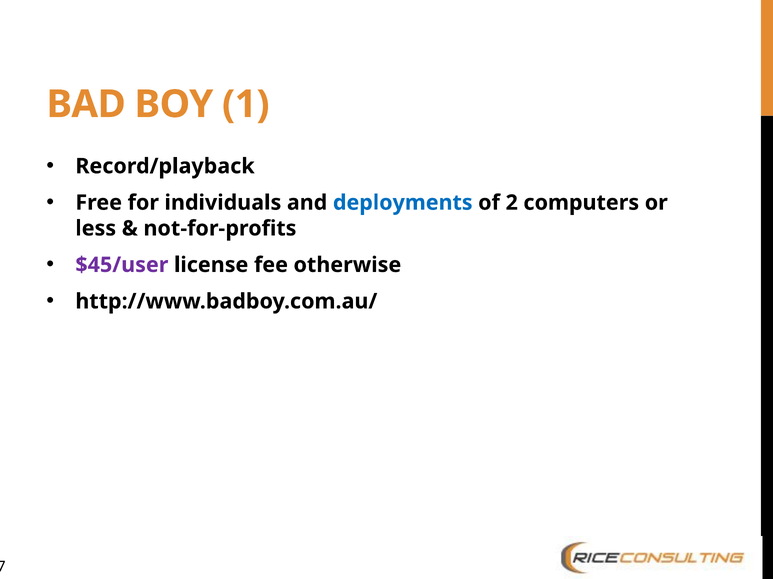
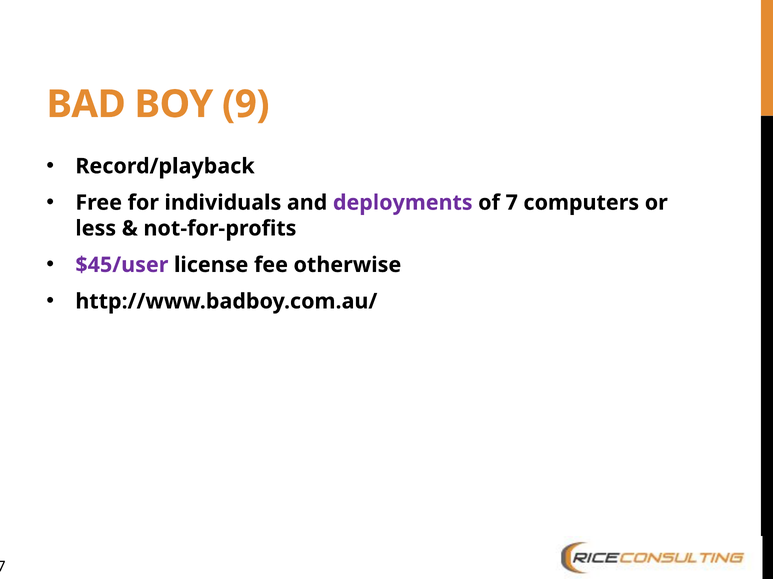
1: 1 -> 9
deployments colour: blue -> purple
2: 2 -> 7
